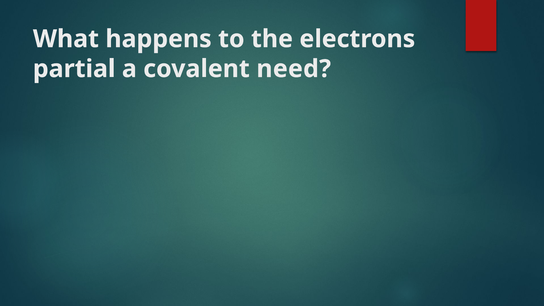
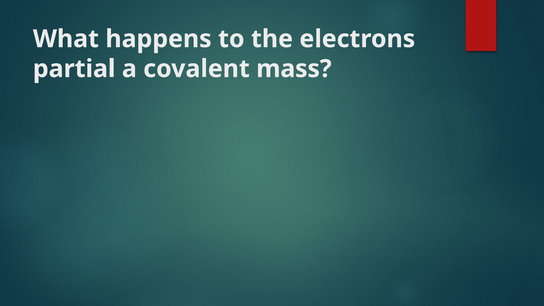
need: need -> mass
